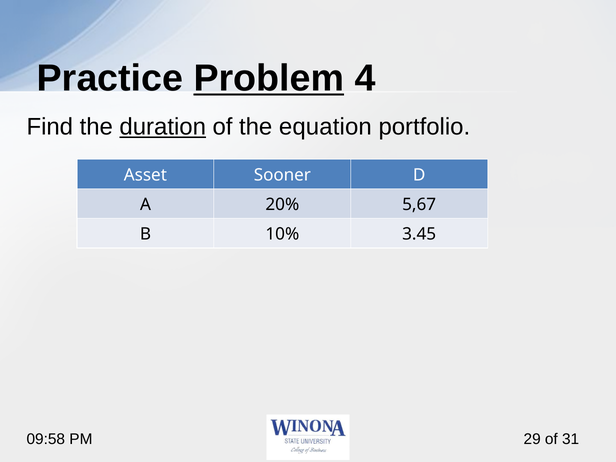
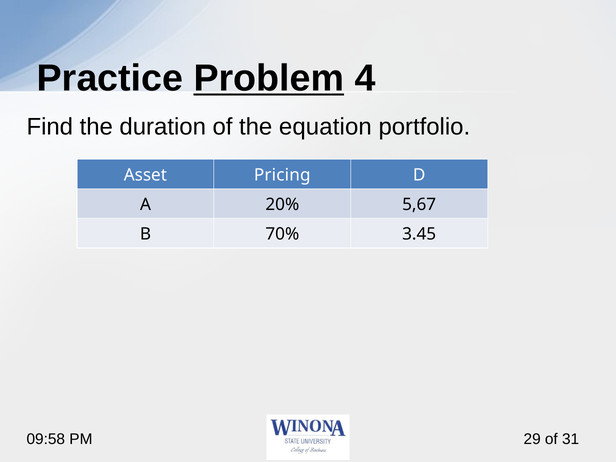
duration underline: present -> none
Sooner: Sooner -> Pricing
10%: 10% -> 70%
